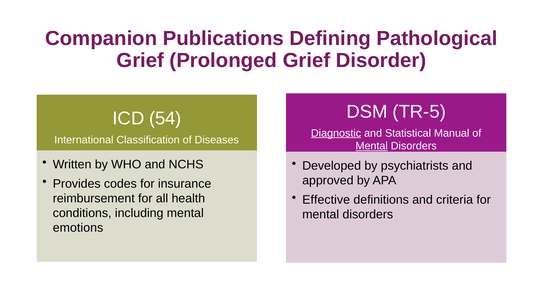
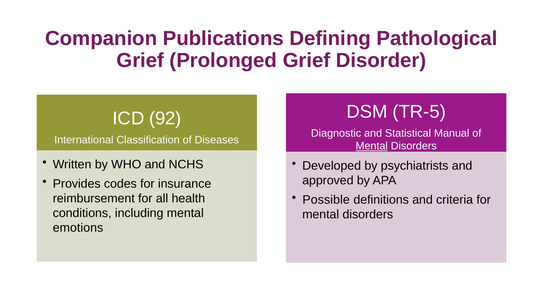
54: 54 -> 92
Diagnostic underline: present -> none
Effective: Effective -> Possible
